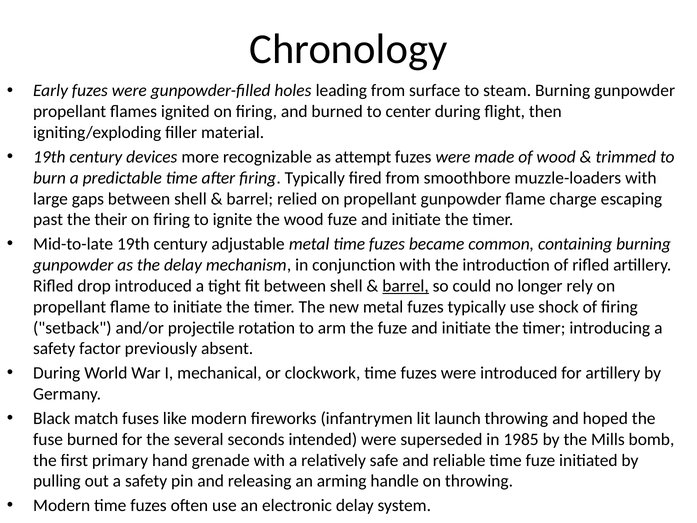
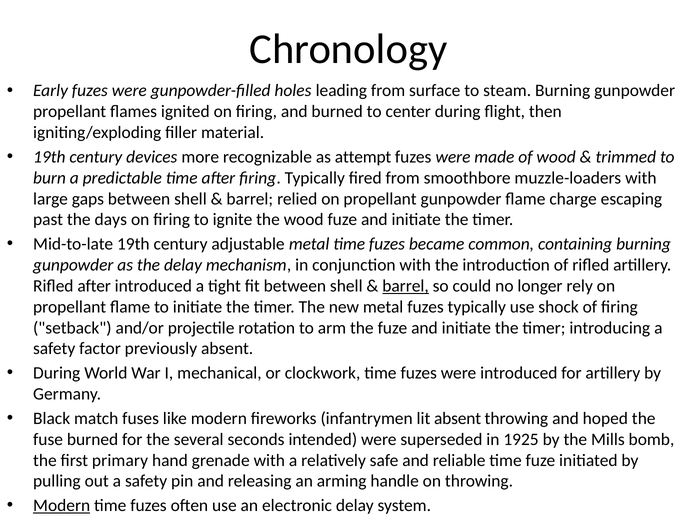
their: their -> days
Rifled drop: drop -> after
lit launch: launch -> absent
1985: 1985 -> 1925
Modern at (62, 505) underline: none -> present
